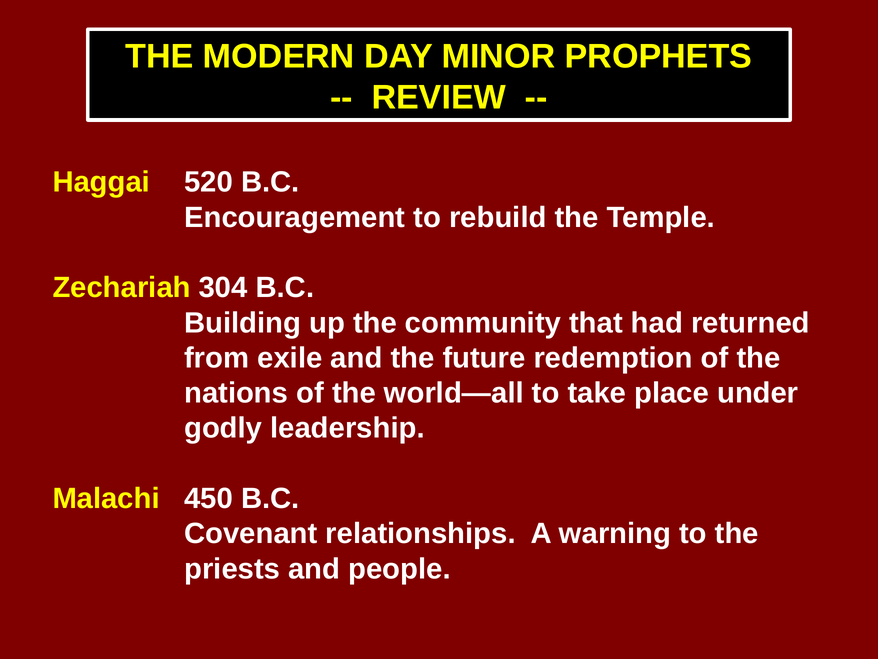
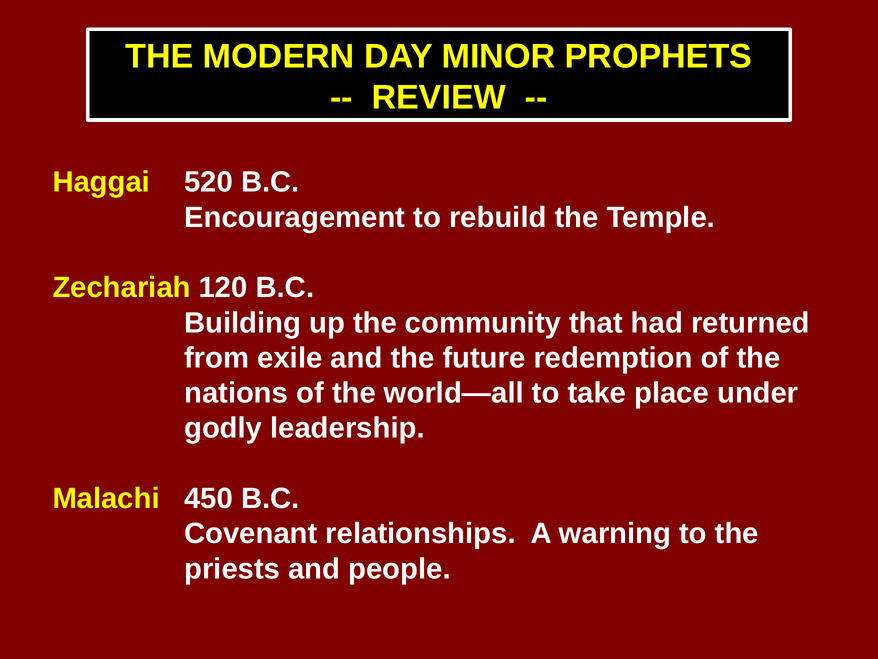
304: 304 -> 120
